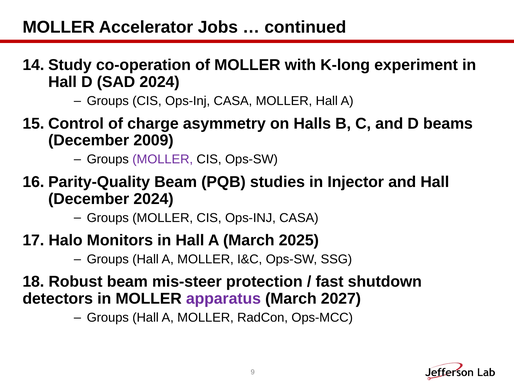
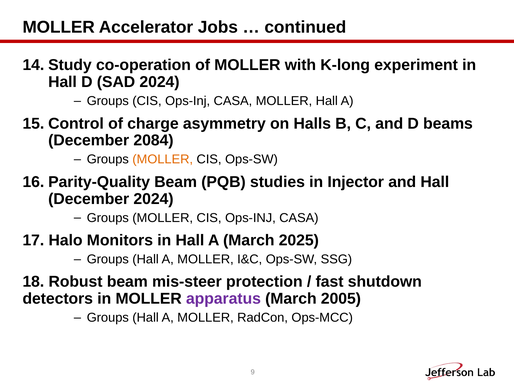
2009: 2009 -> 2084
MOLLER at (163, 160) colour: purple -> orange
2027: 2027 -> 2005
